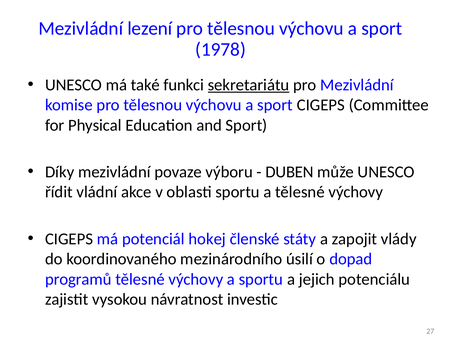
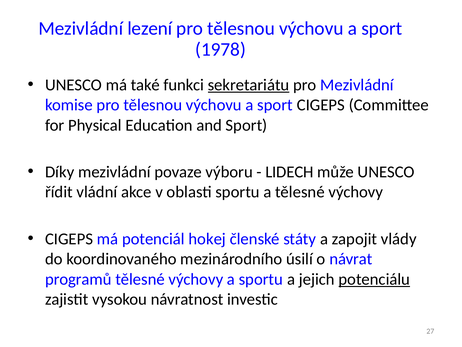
DUBEN: DUBEN -> LIDECH
dopad: dopad -> návrat
potenciálu underline: none -> present
